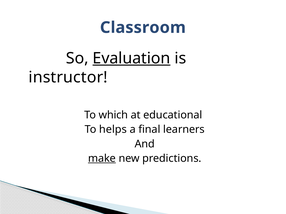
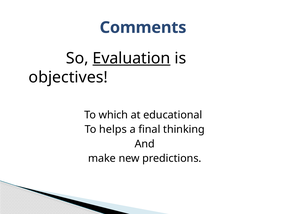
Classroom: Classroom -> Comments
instructor: instructor -> objectives
learners: learners -> thinking
make underline: present -> none
